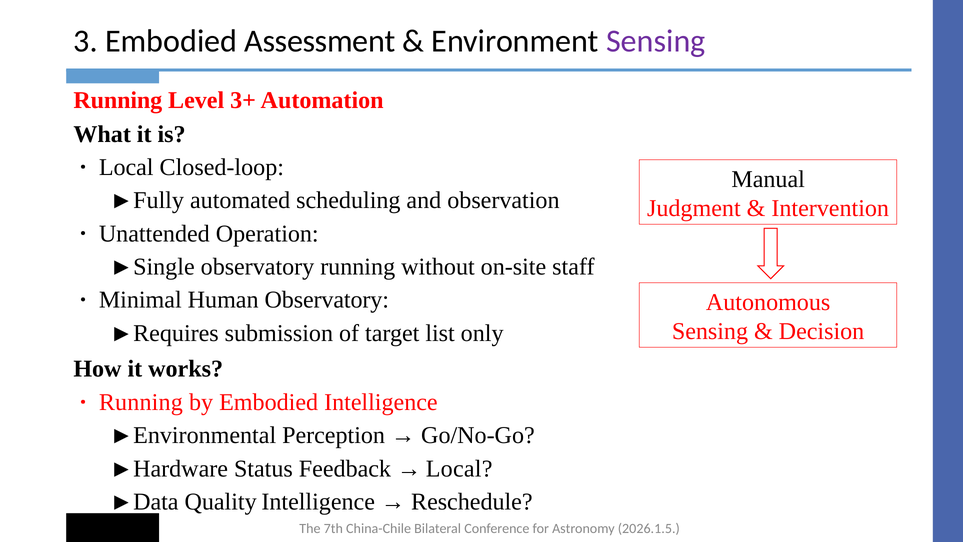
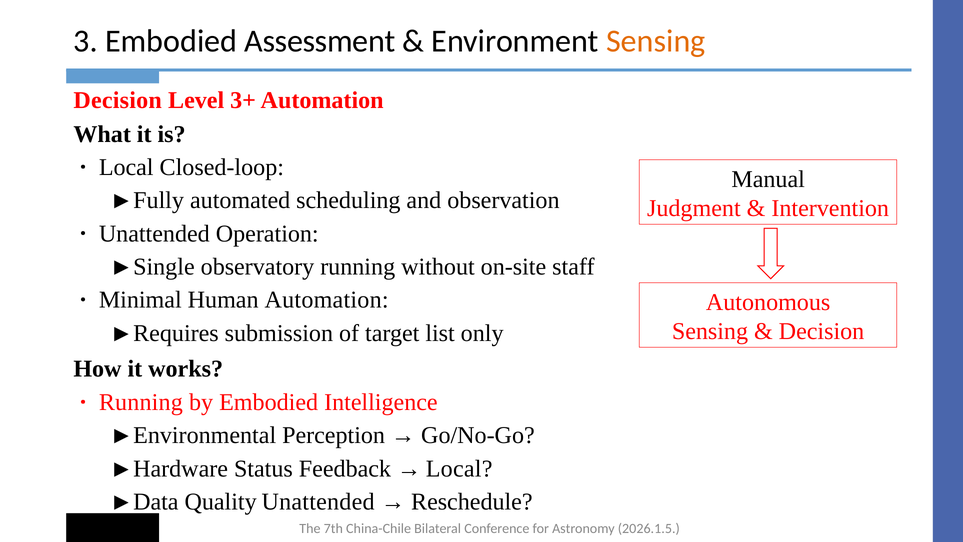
Sensing at (656, 41) colour: purple -> orange
Running at (118, 100): Running -> Decision
Human Observatory: Observatory -> Automation
Quality Intelligence: Intelligence -> Unattended
